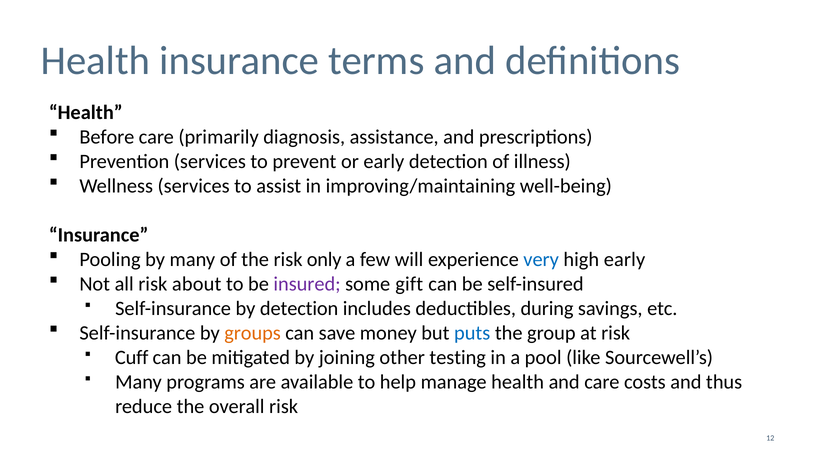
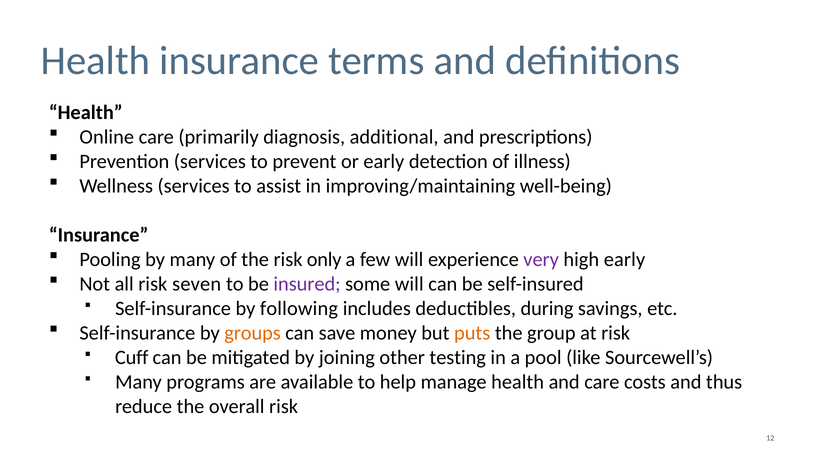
Before: Before -> Online
assistance: assistance -> additional
very colour: blue -> purple
about: about -> seven
some gift: gift -> will
by detection: detection -> following
puts colour: blue -> orange
